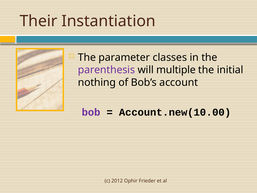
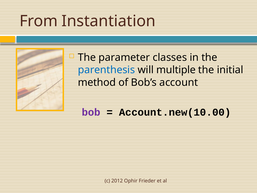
Their: Their -> From
parenthesis colour: purple -> blue
nothing: nothing -> method
